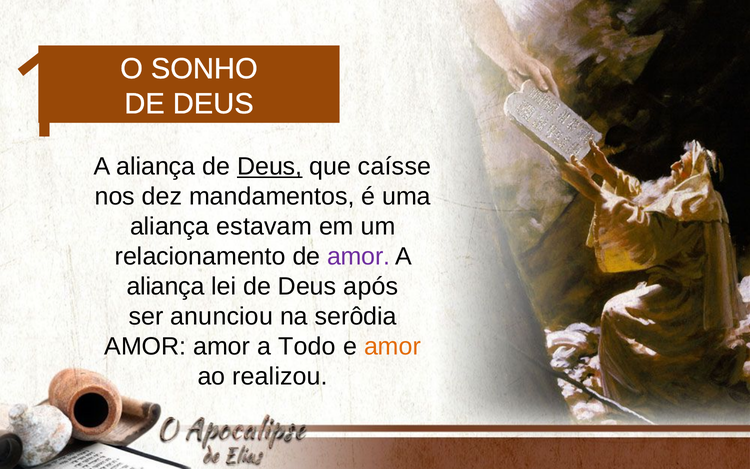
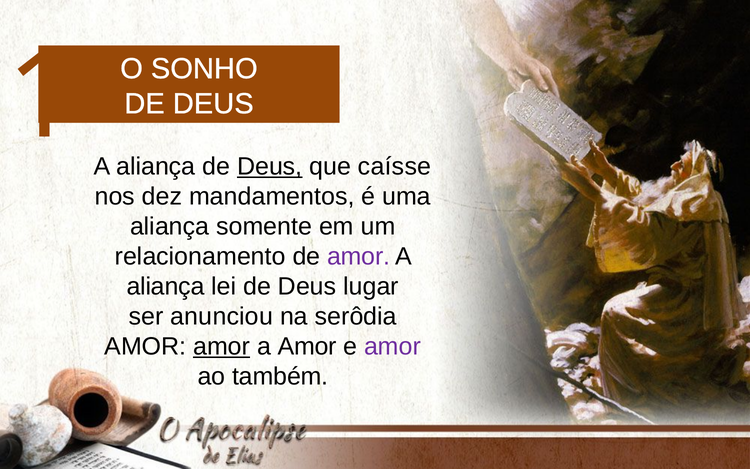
estavam: estavam -> somente
após: após -> lugar
amor at (222, 346) underline: none -> present
a Todo: Todo -> Amor
amor at (393, 346) colour: orange -> purple
realizou: realizou -> também
